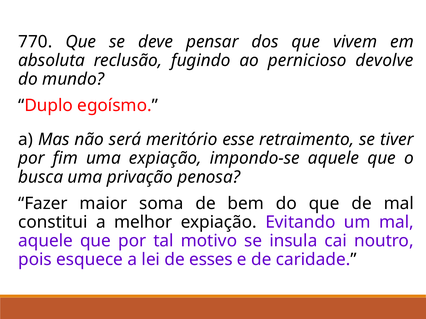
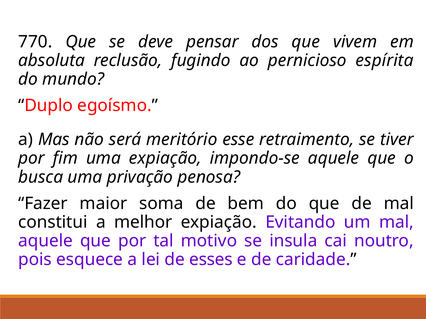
devolve: devolve -> espírita
